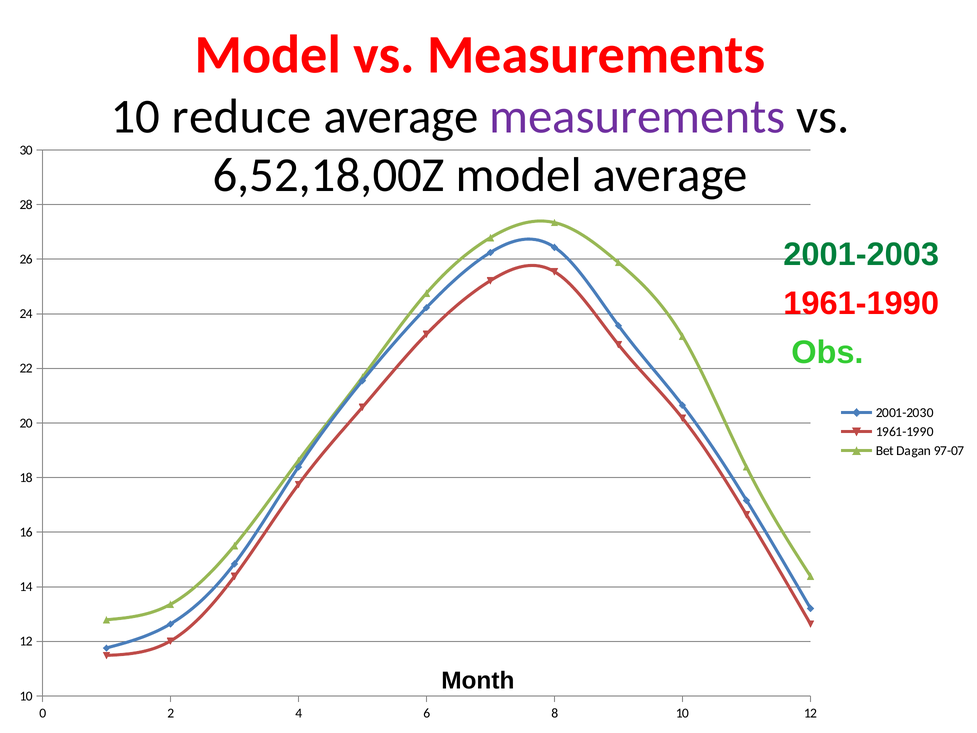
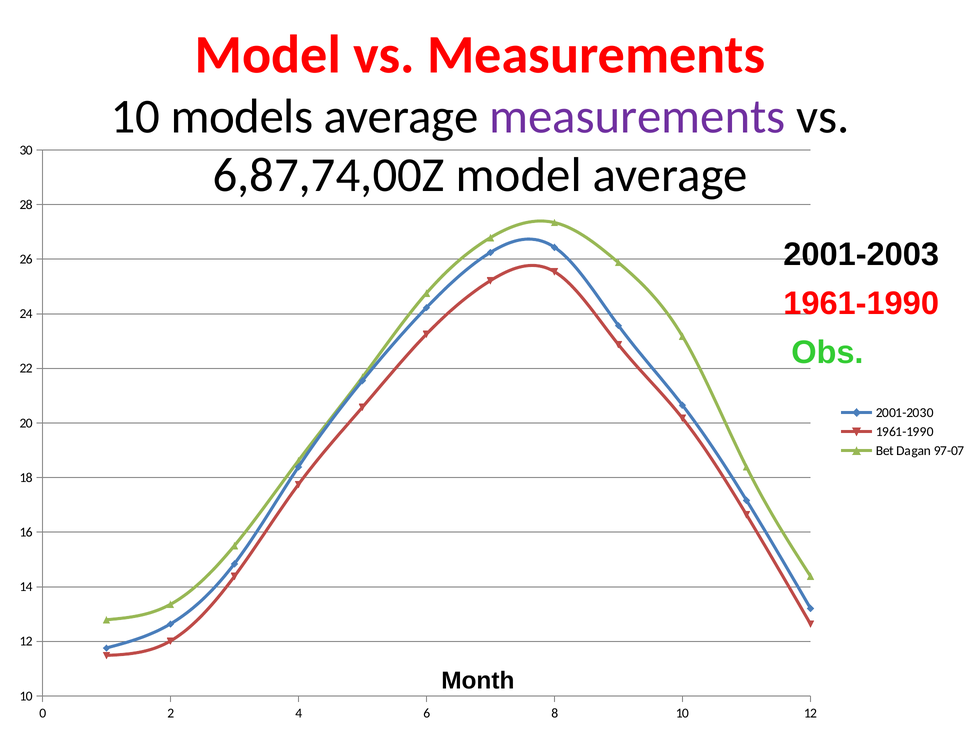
reduce: reduce -> models
6,52,18,00Z: 6,52,18,00Z -> 6,87,74,00Z
2001-2003 colour: green -> black
